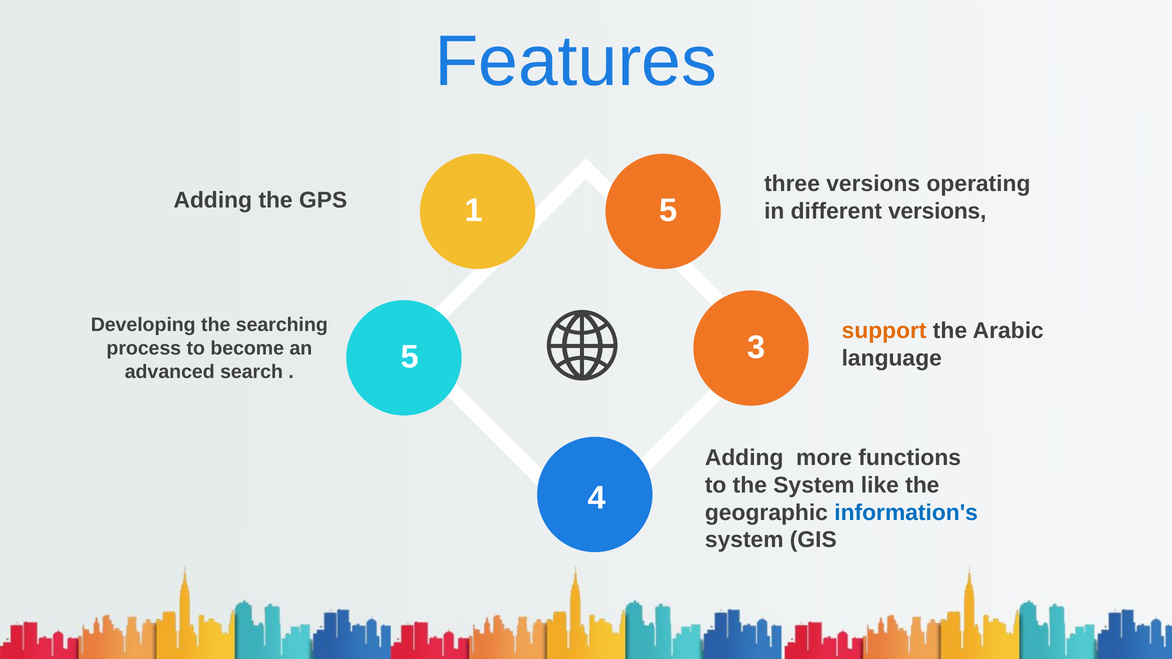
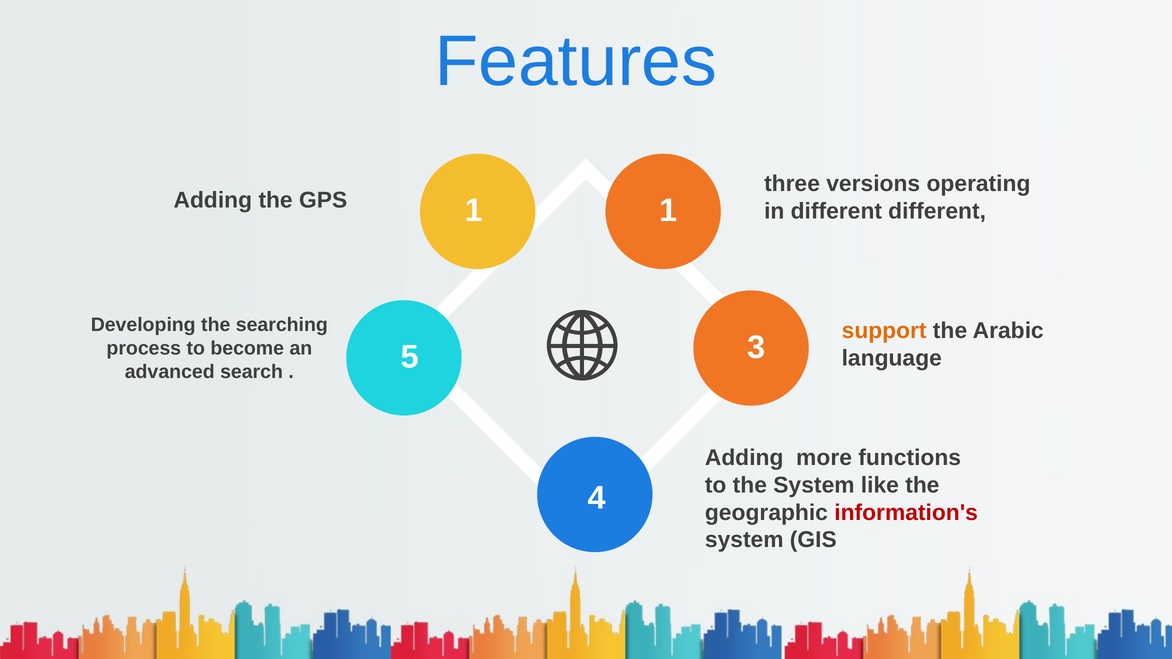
1 5: 5 -> 1
different versions: versions -> different
information's colour: blue -> red
